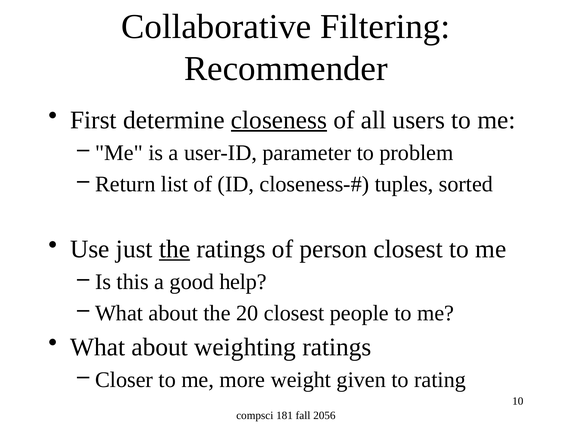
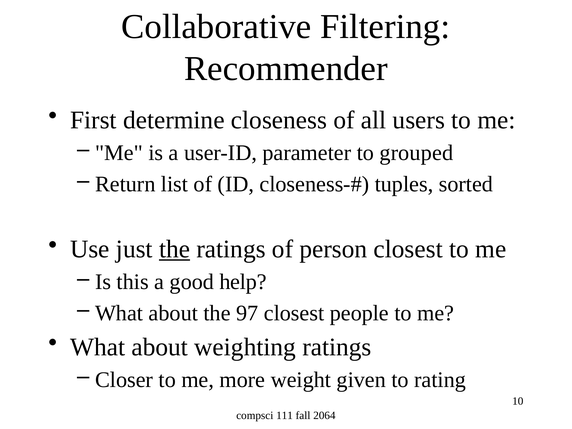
closeness underline: present -> none
problem: problem -> grouped
20: 20 -> 97
181: 181 -> 111
2056: 2056 -> 2064
